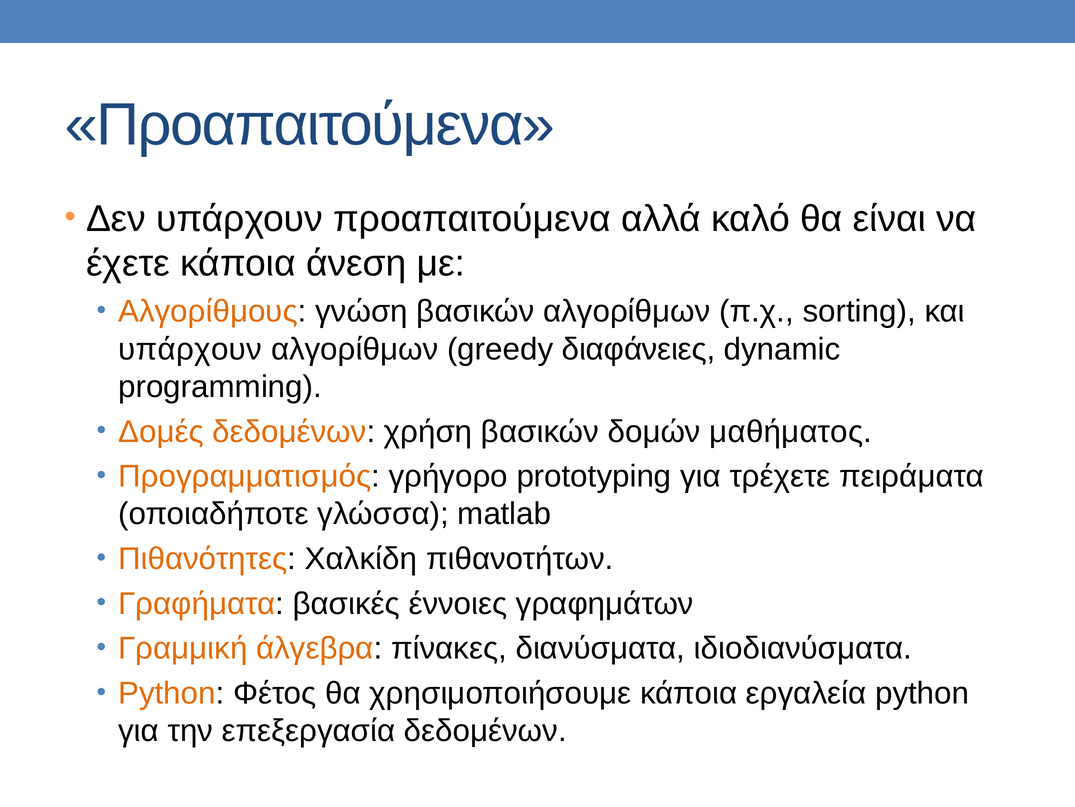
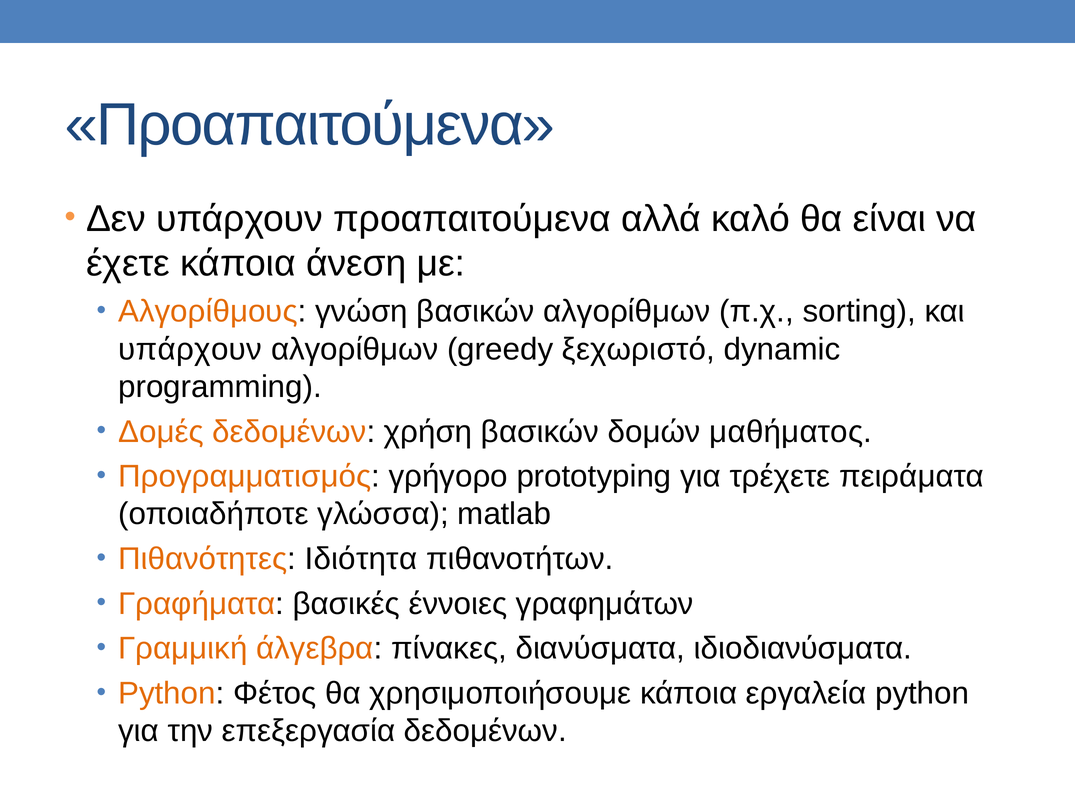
διαφάνειες: διαφάνειες -> ξεχωριστό
Χαλκίδη: Χαλκίδη -> Ιδιότητα
